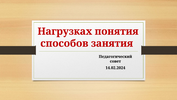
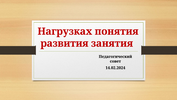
способов: способов -> развития
